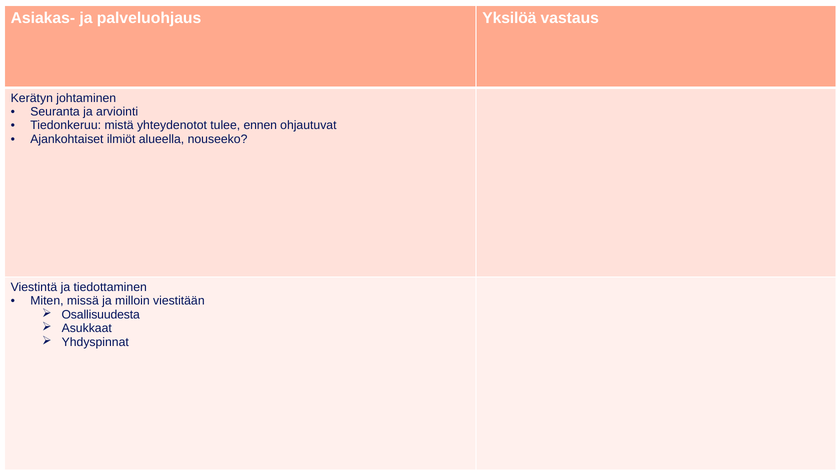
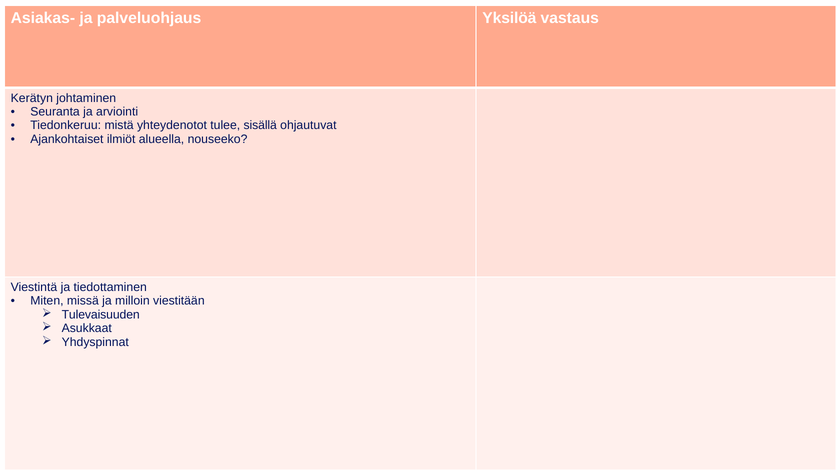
ennen: ennen -> sisällä
Osallisuudesta: Osallisuudesta -> Tulevaisuuden
